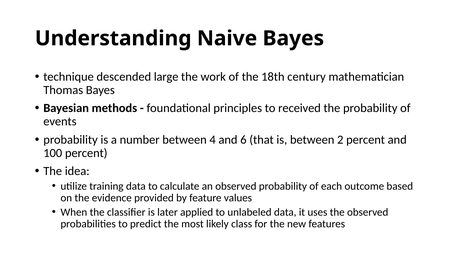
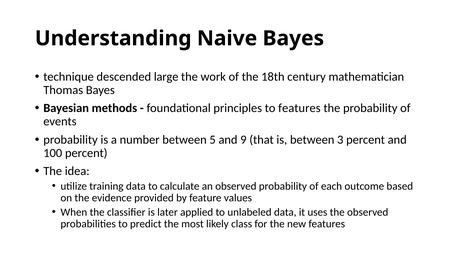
to received: received -> features
4: 4 -> 5
6: 6 -> 9
2: 2 -> 3
